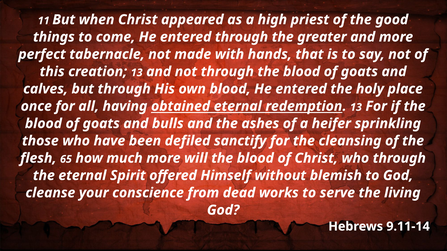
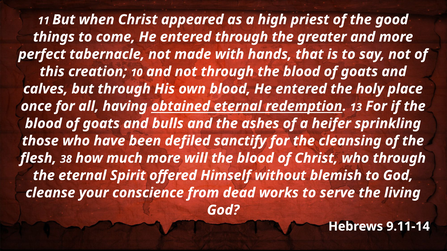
creation 13: 13 -> 10
65: 65 -> 38
